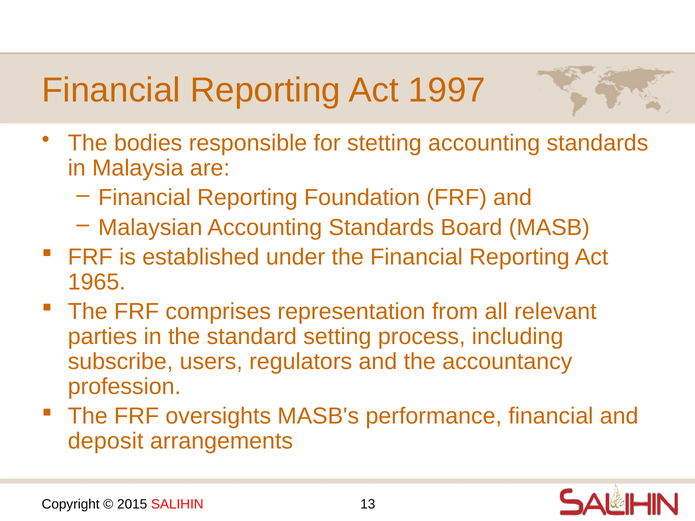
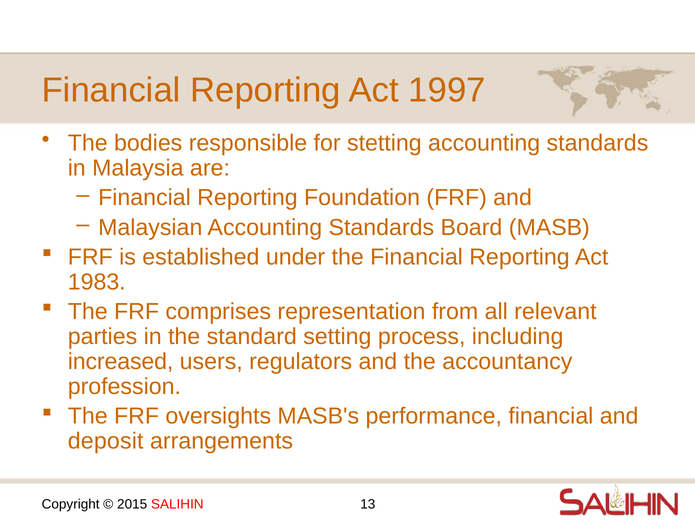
1965: 1965 -> 1983
subscribe: subscribe -> increased
